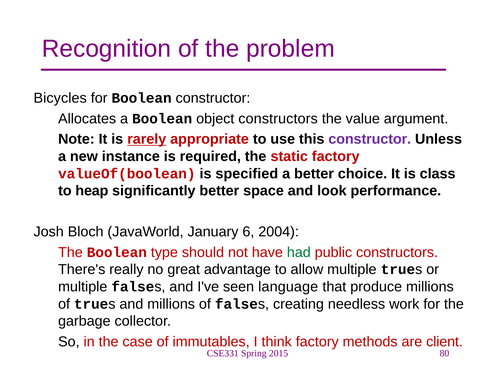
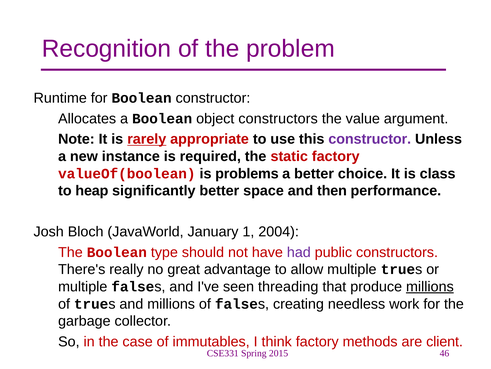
Bicycles: Bicycles -> Runtime
specified: specified -> problems
look: look -> then
6: 6 -> 1
had colour: green -> purple
language: language -> threading
millions at (430, 286) underline: none -> present
80: 80 -> 46
